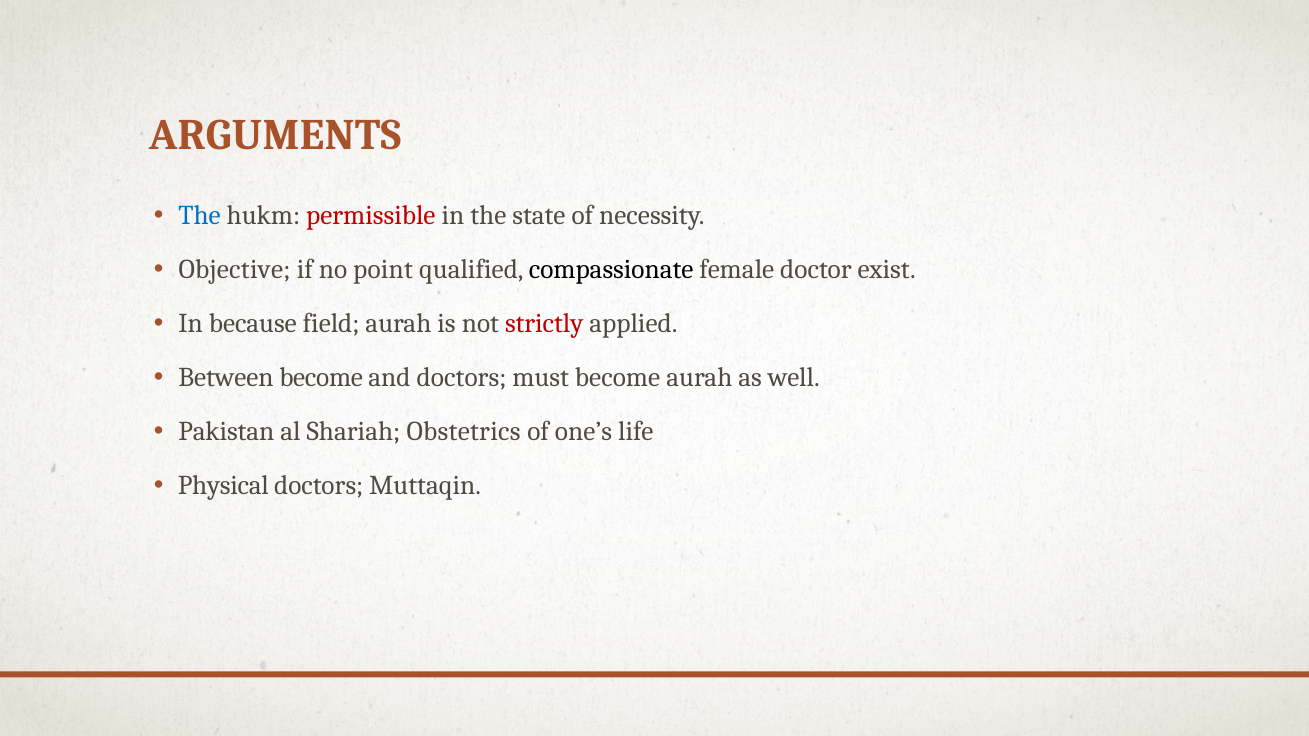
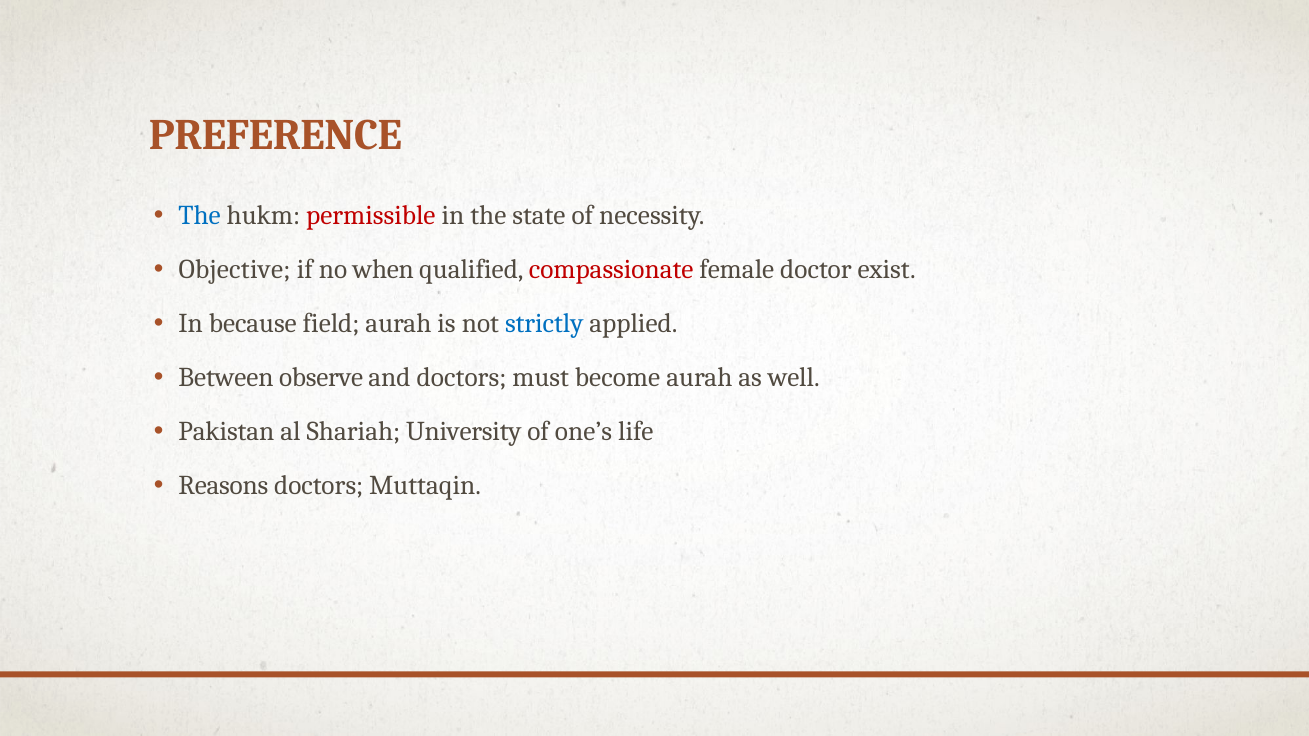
ARGUMENTS: ARGUMENTS -> PREFERENCE
point: point -> when
compassionate colour: black -> red
strictly colour: red -> blue
Between become: become -> observe
Obstetrics: Obstetrics -> University
Physical: Physical -> Reasons
